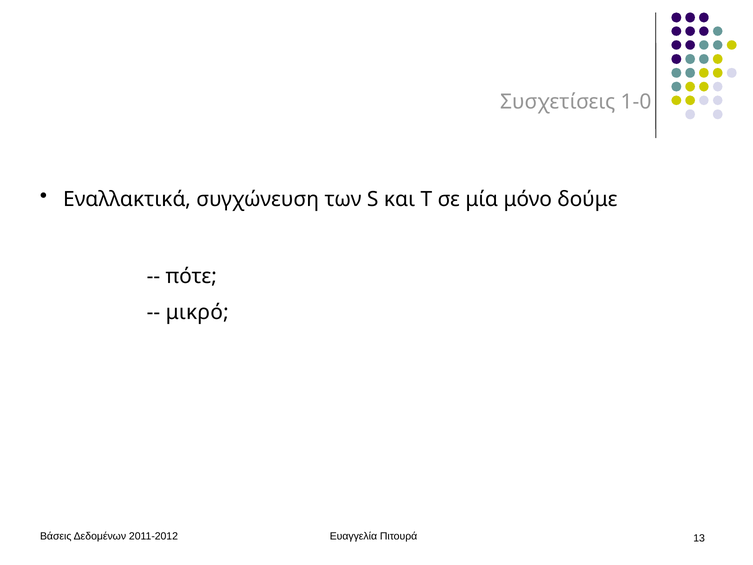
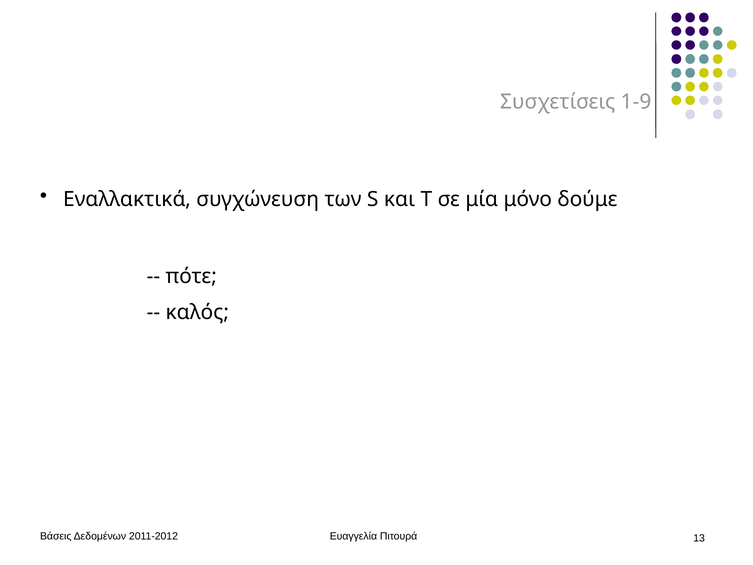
1-0: 1-0 -> 1-9
μικρό: μικρό -> καλός
